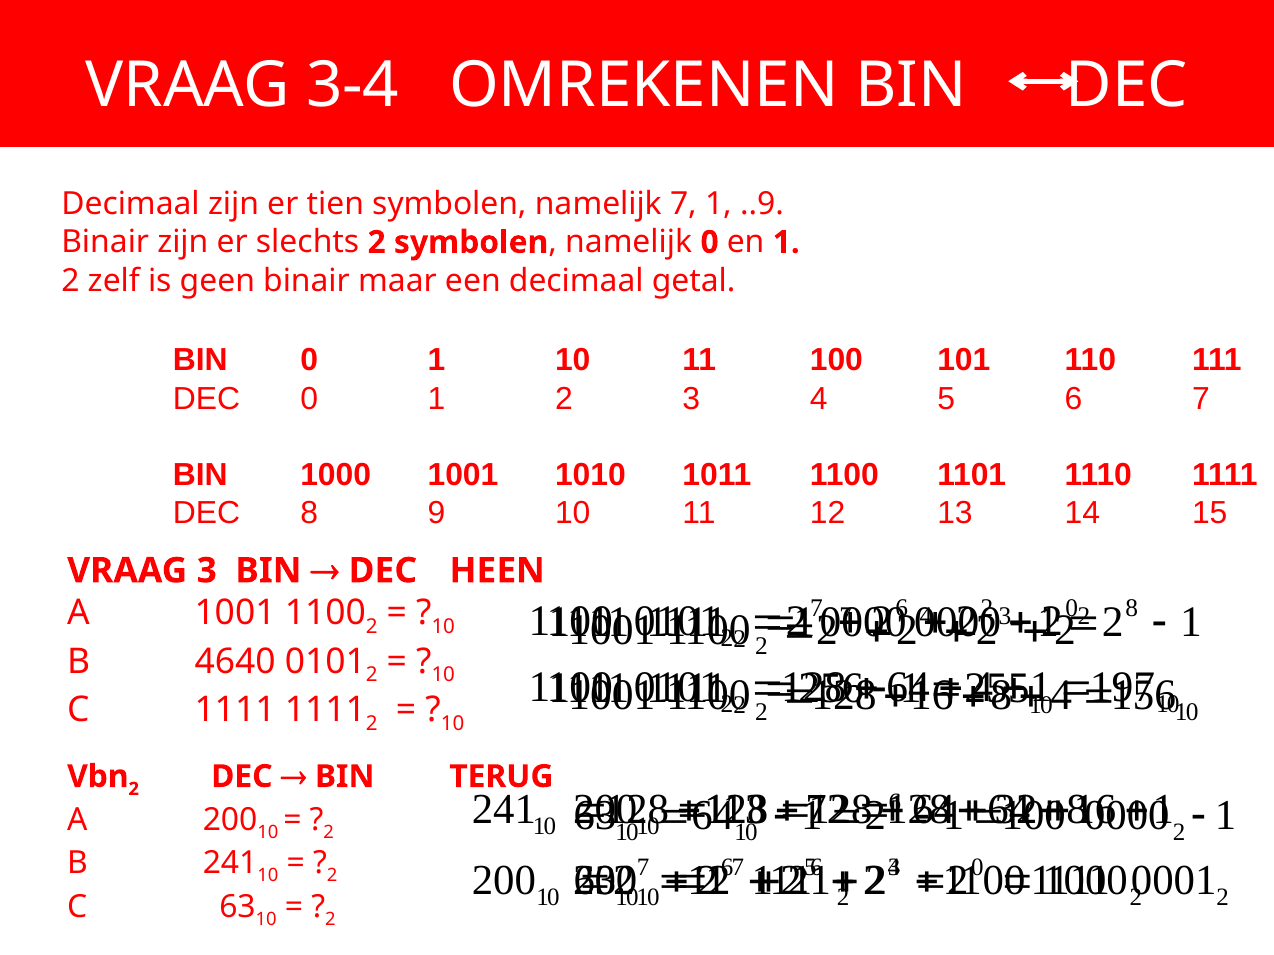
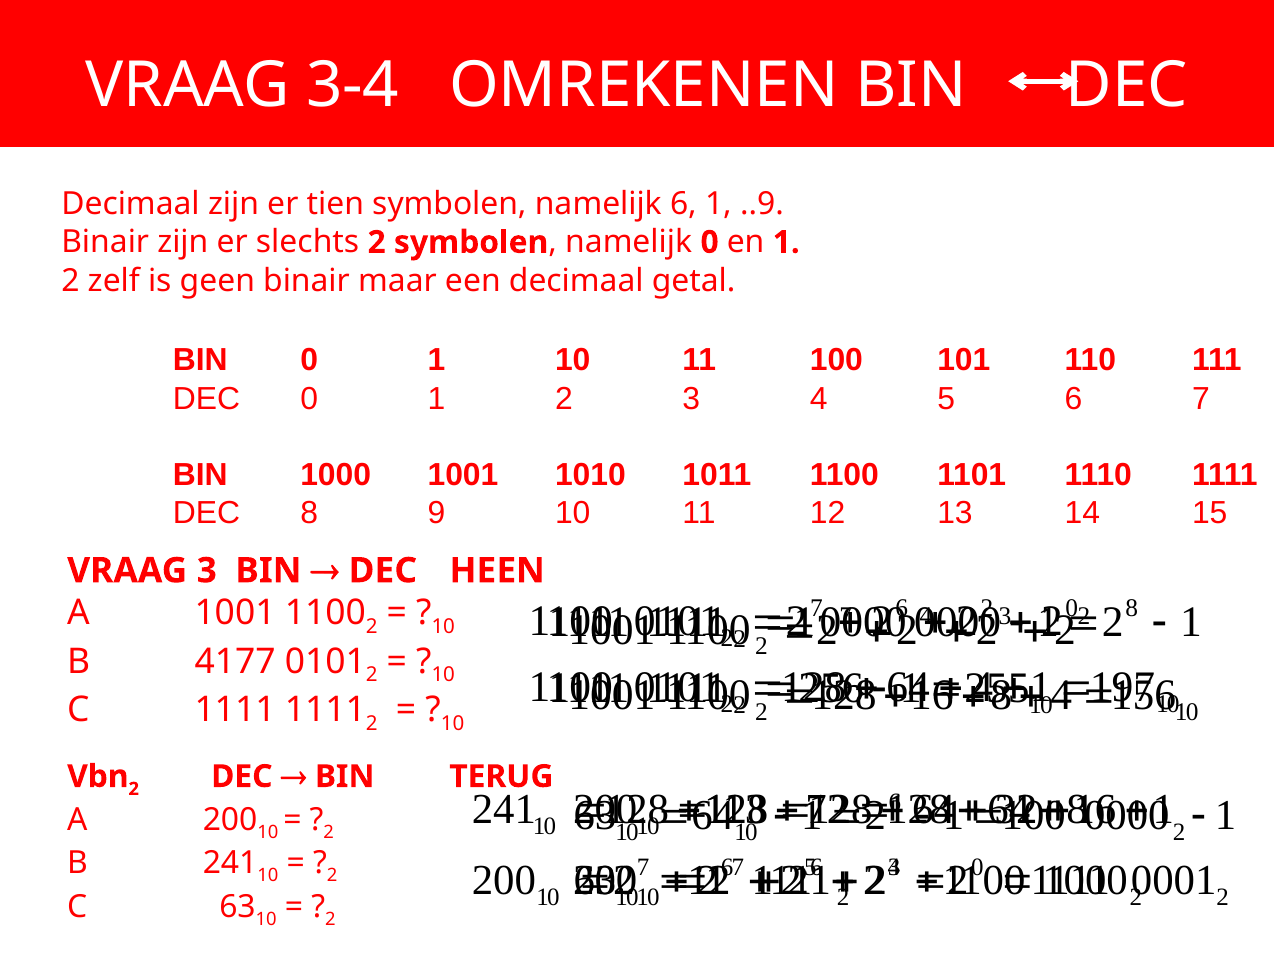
namelijk 7: 7 -> 6
4640: 4640 -> 4177
